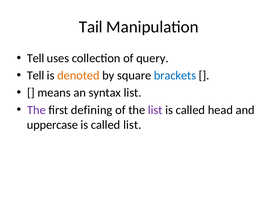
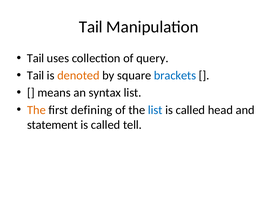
Tell at (36, 58): Tell -> Tail
Tell at (36, 76): Tell -> Tail
The at (36, 110) colour: purple -> orange
list at (155, 110) colour: purple -> blue
uppercase: uppercase -> statement
called list: list -> tell
